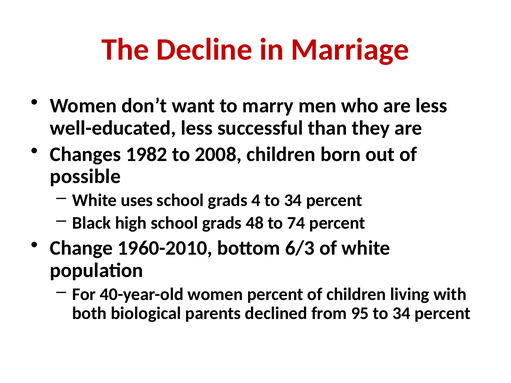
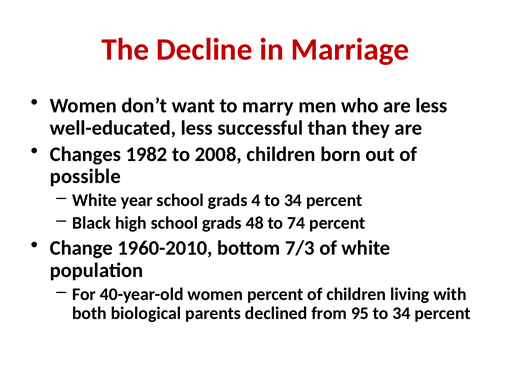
uses: uses -> year
6/3: 6/3 -> 7/3
